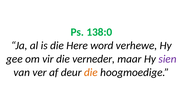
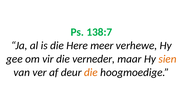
138:0: 138:0 -> 138:7
word: word -> meer
sien colour: purple -> orange
